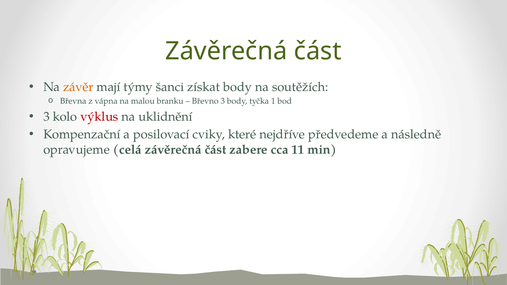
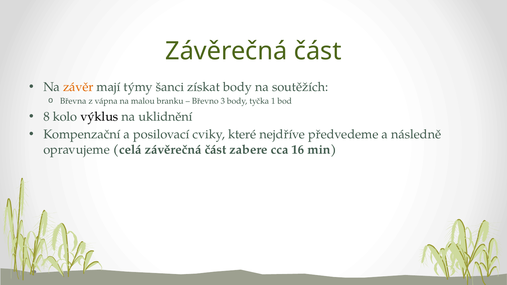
3 at (47, 117): 3 -> 8
výklus colour: red -> black
11: 11 -> 16
